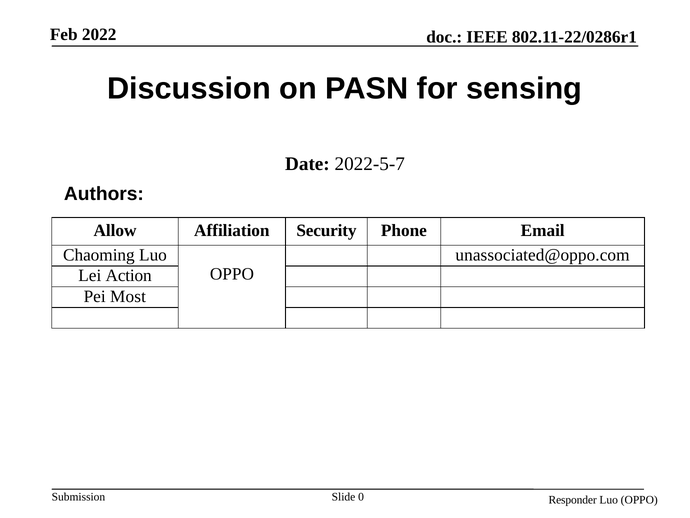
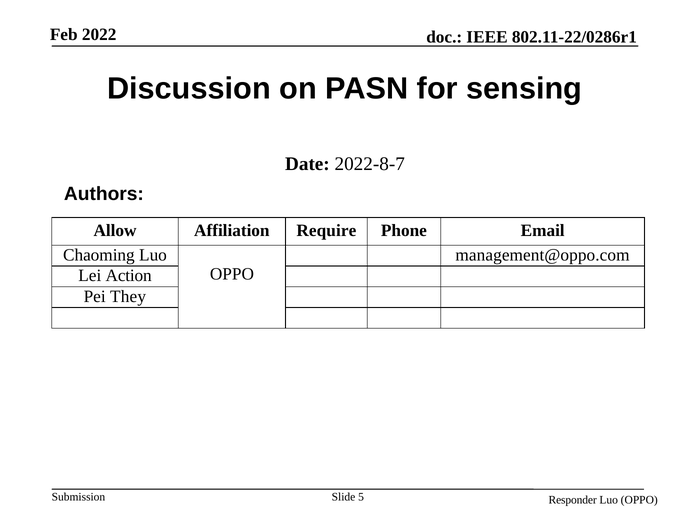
2022-5-7: 2022-5-7 -> 2022-8-7
Security: Security -> Require
unassociated@oppo.com: unassociated@oppo.com -> management@oppo.com
Most: Most -> They
0: 0 -> 5
